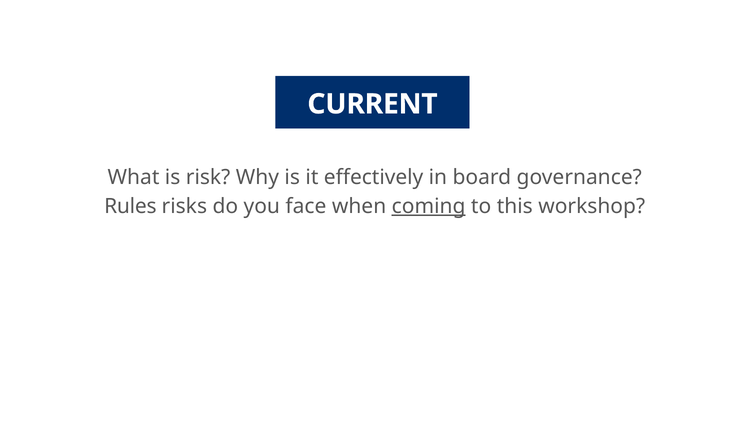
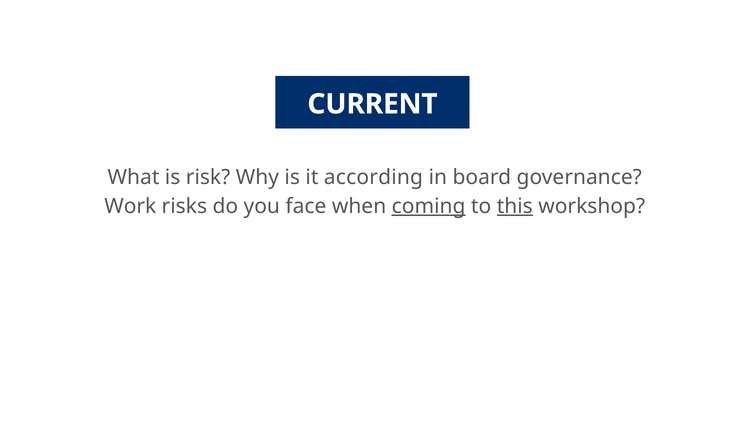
effectively: effectively -> according
Rules: Rules -> Work
this underline: none -> present
